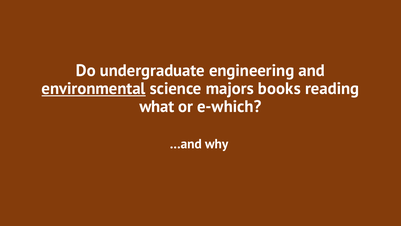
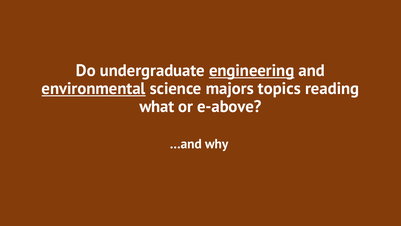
engineering underline: none -> present
books: books -> topics
e-which: e-which -> e-above
